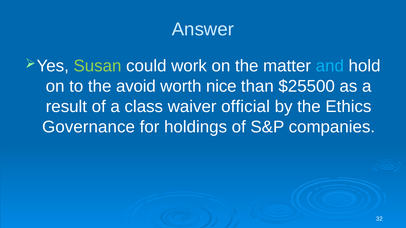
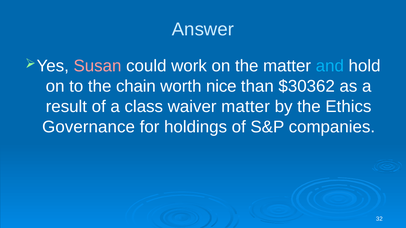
Susan colour: light green -> pink
avoid: avoid -> chain
$25500: $25500 -> $30362
waiver official: official -> matter
